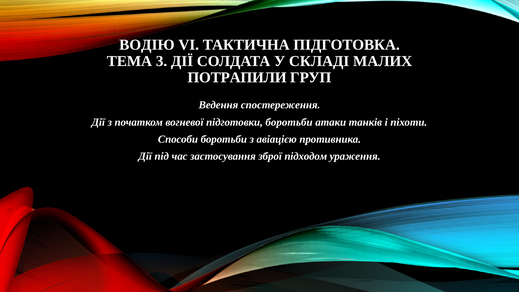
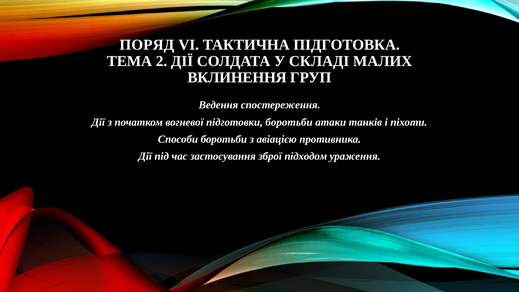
ВОДІЮ: ВОДІЮ -> ПОРЯД
3: 3 -> 2
ПОТРАПИЛИ: ПОТРАПИЛИ -> ВКЛИНЕННЯ
